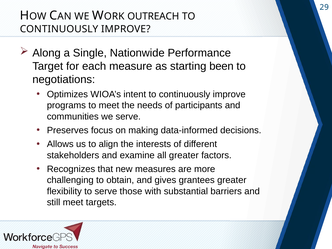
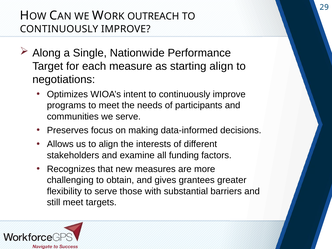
starting been: been -> align
all greater: greater -> funding
